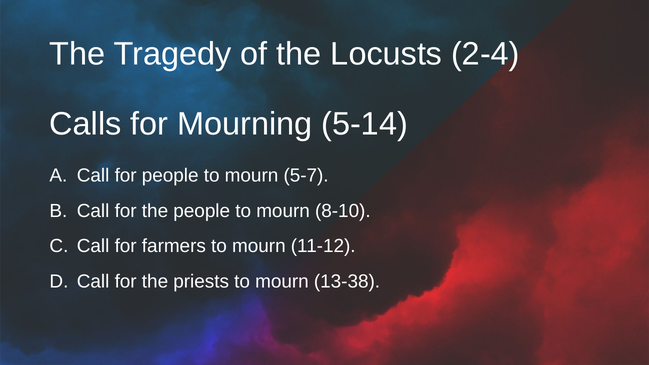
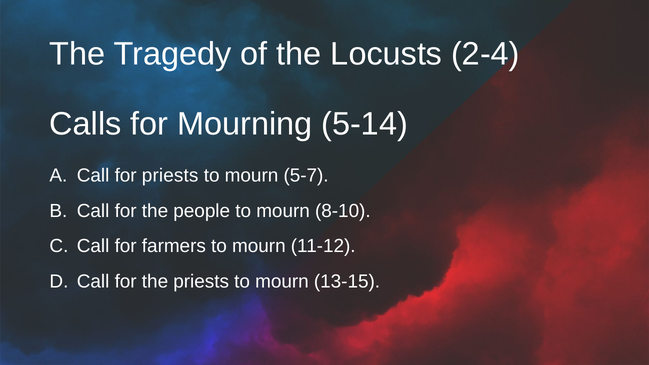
for people: people -> priests
13-38: 13-38 -> 13-15
